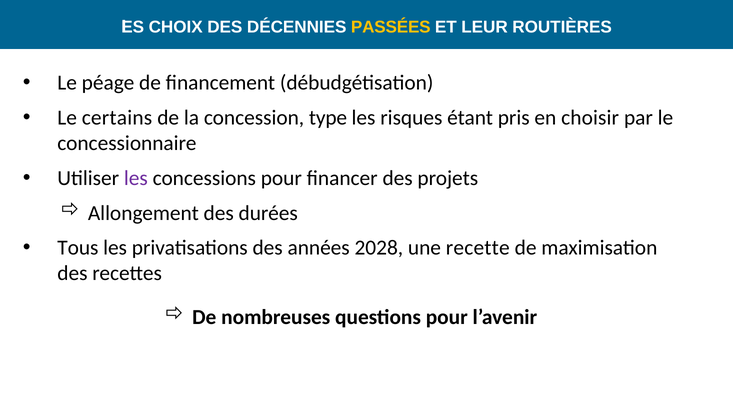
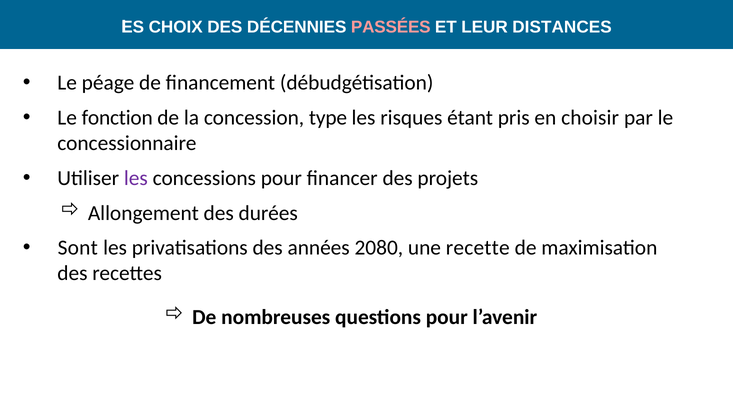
PASSÉES colour: yellow -> pink
ROUTIÈRES: ROUTIÈRES -> DISTANCES
certains: certains -> fonction
Tous: Tous -> Sont
2028: 2028 -> 2080
